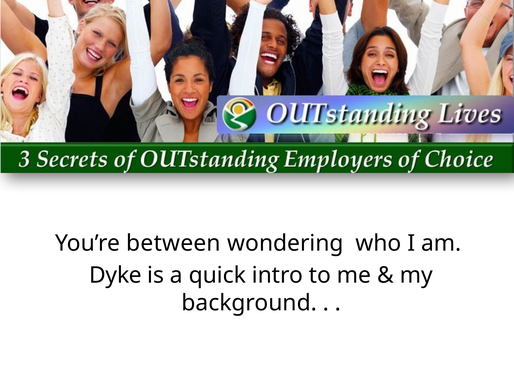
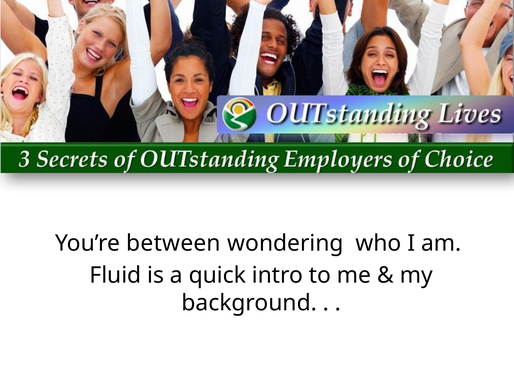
Dyke: Dyke -> Fluid
